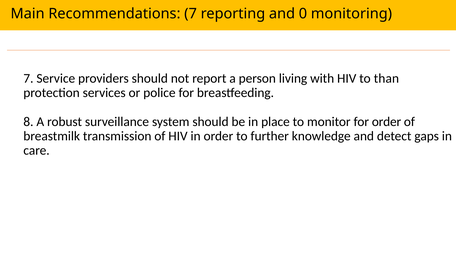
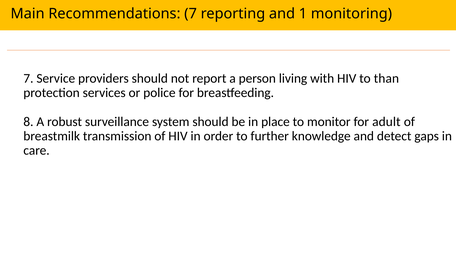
0: 0 -> 1
for order: order -> adult
